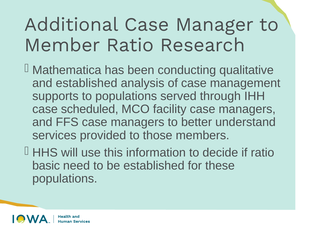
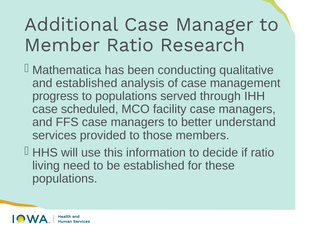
supports: supports -> progress
basic: basic -> living
